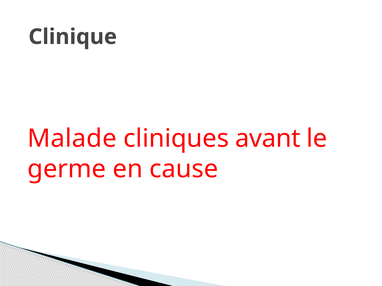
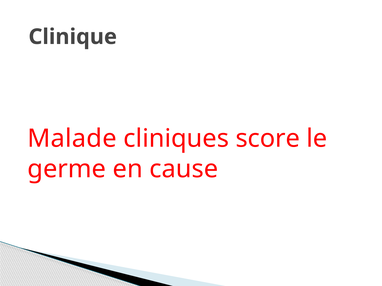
avant: avant -> score
